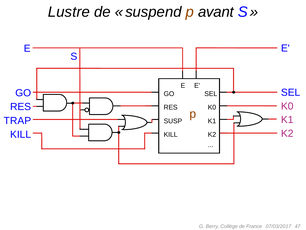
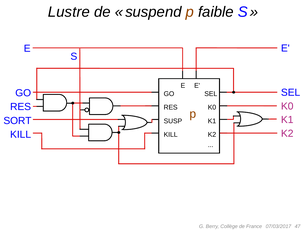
avant: avant -> faible
TRAP: TRAP -> SORT
